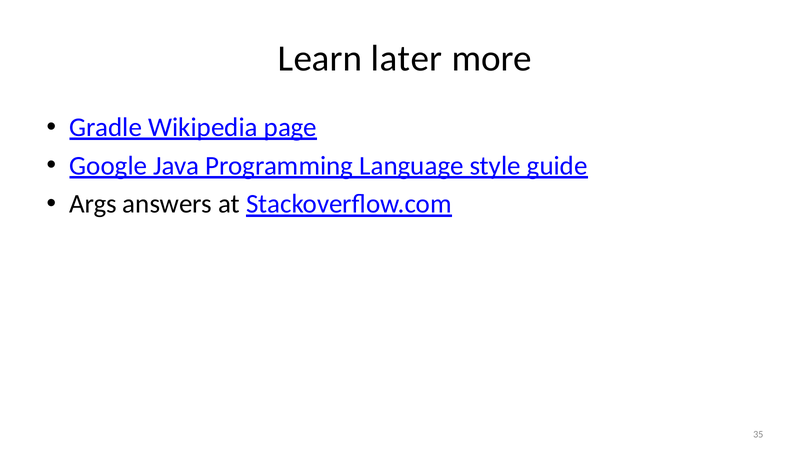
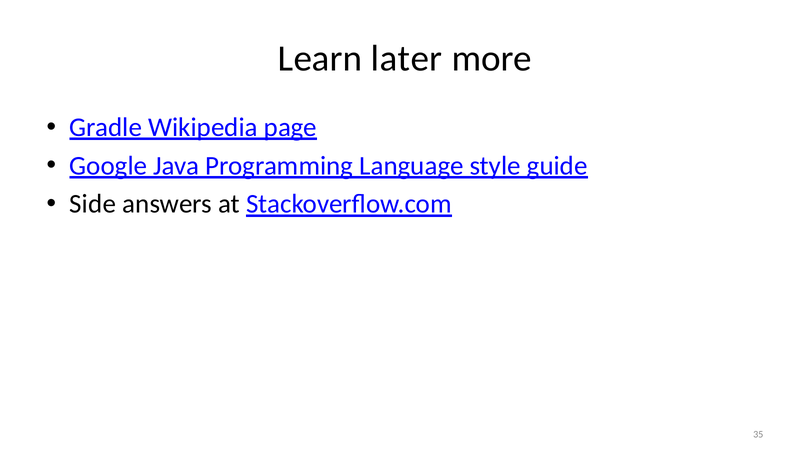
Args: Args -> Side
